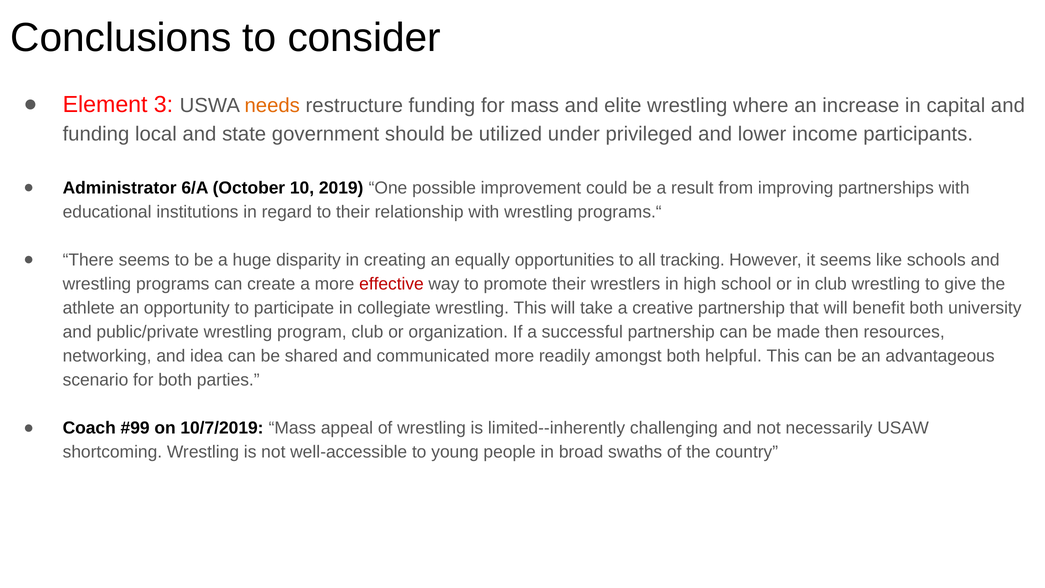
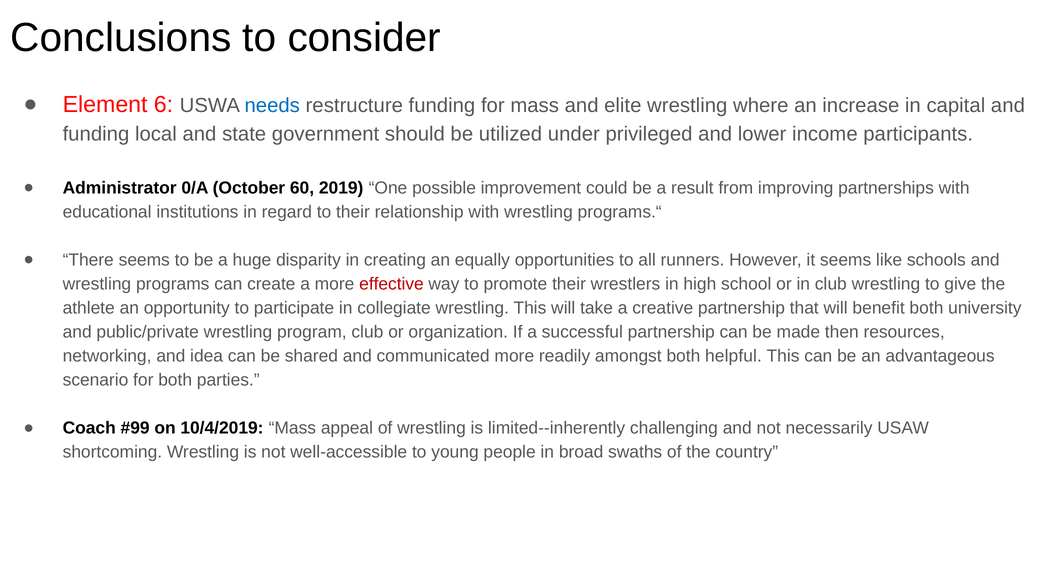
3: 3 -> 6
needs colour: orange -> blue
6/A: 6/A -> 0/A
10: 10 -> 60
tracking: tracking -> runners
10/7/2019: 10/7/2019 -> 10/4/2019
